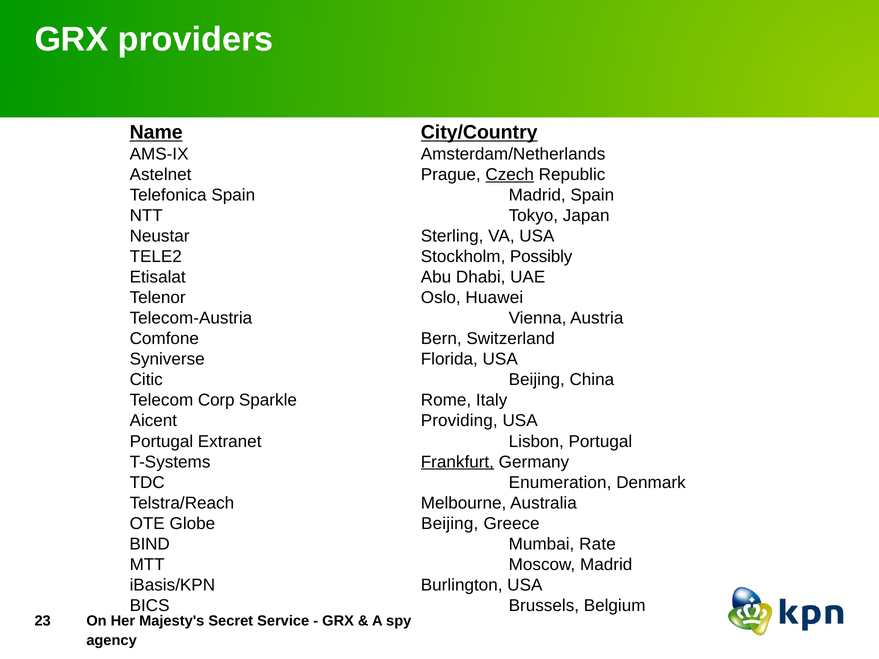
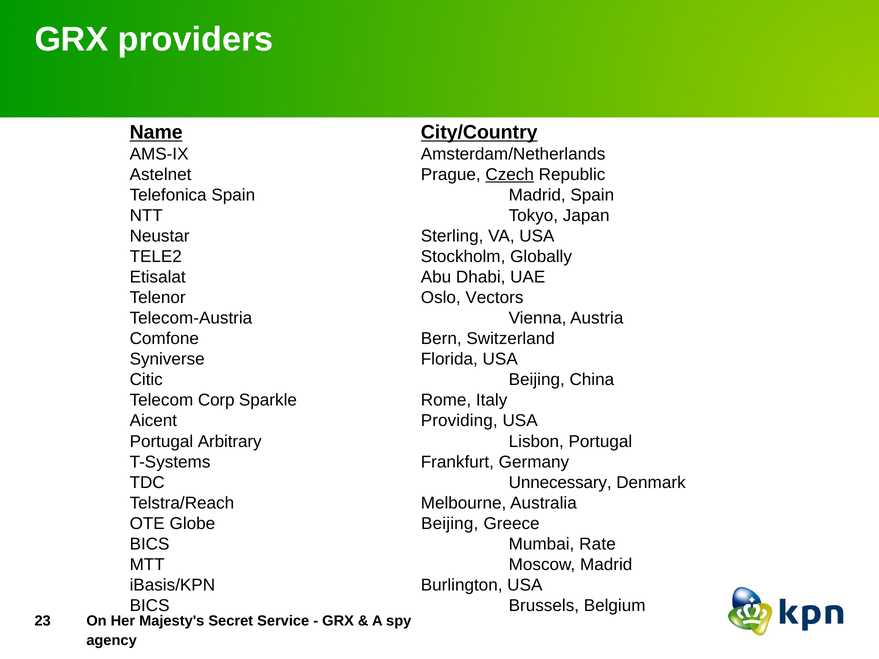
Possibly: Possibly -> Globally
Huawei: Huawei -> Vectors
Extranet: Extranet -> Arbitrary
Frankfurt underline: present -> none
Enumeration: Enumeration -> Unnecessary
BIND at (150, 544): BIND -> BICS
